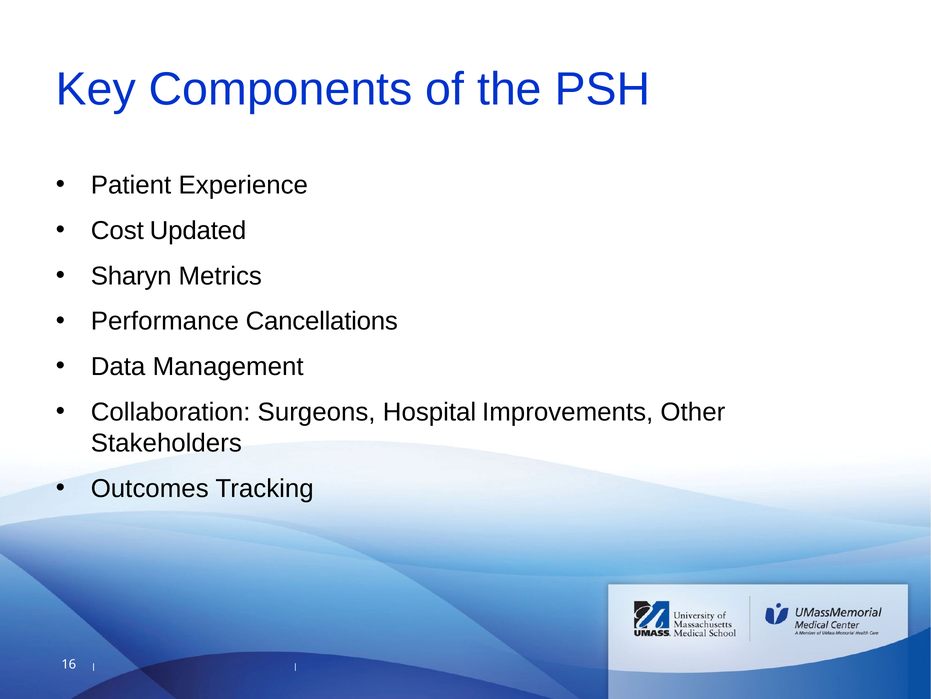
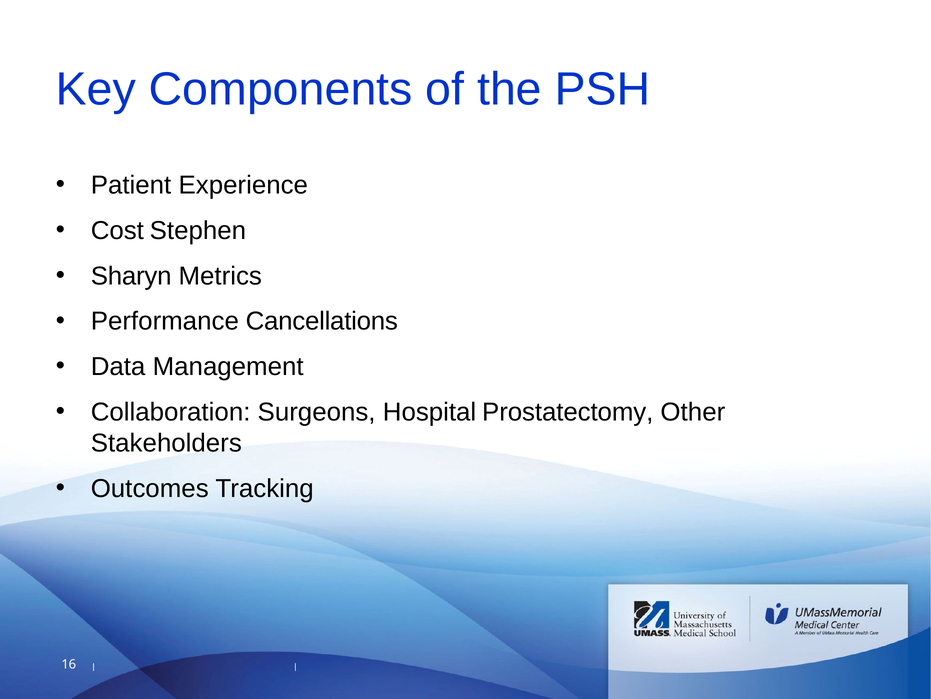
Updated: Updated -> Stephen
Improvements: Improvements -> Prostatectomy
